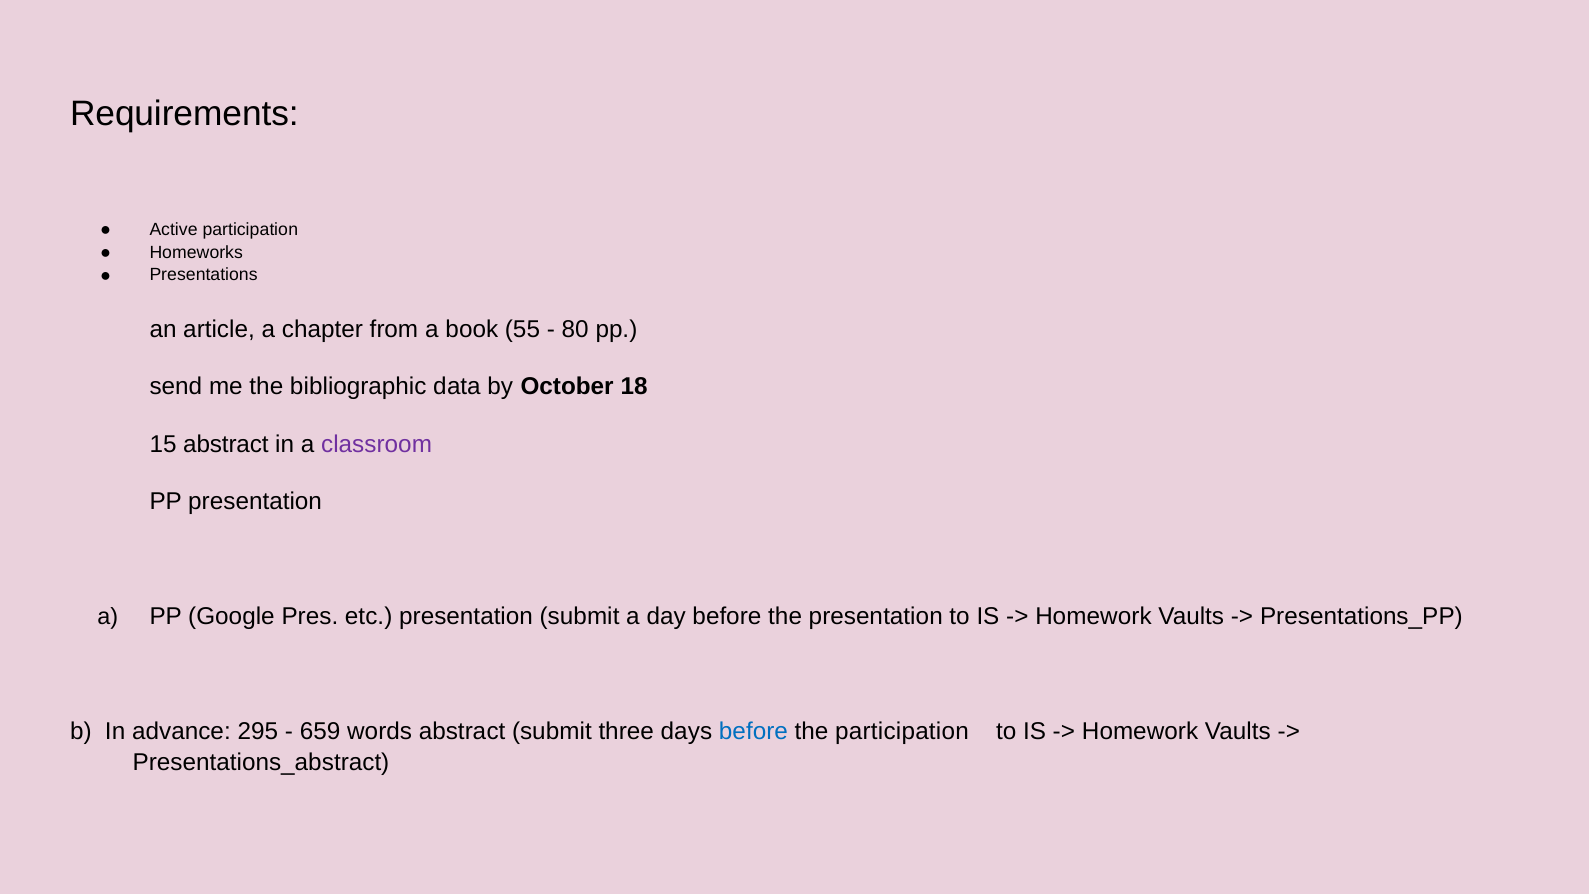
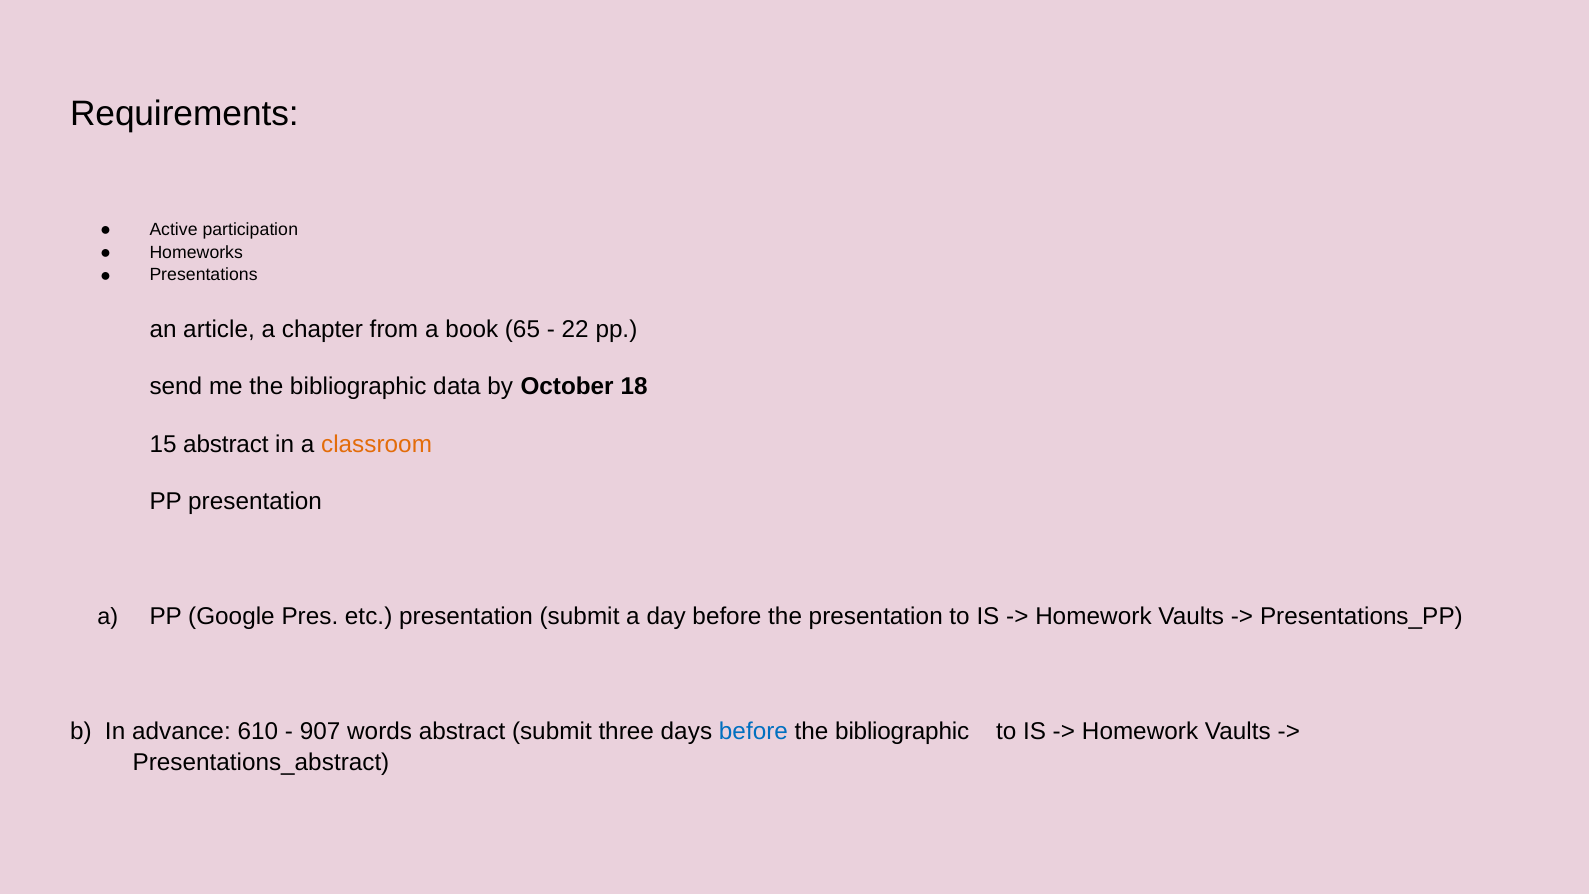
55: 55 -> 65
80: 80 -> 22
classroom colour: purple -> orange
295: 295 -> 610
659: 659 -> 907
participation at (902, 732): participation -> bibliographic
